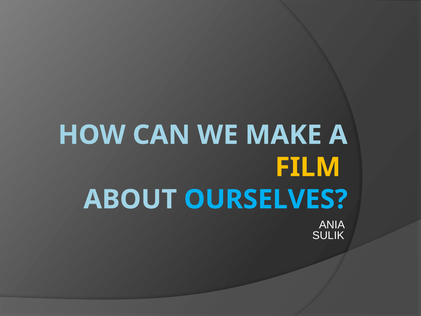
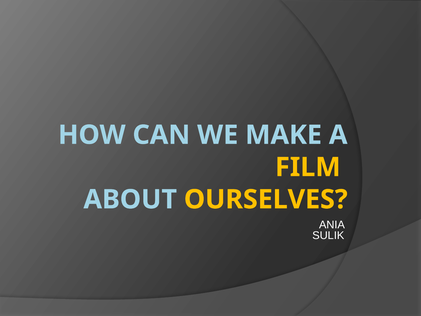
OURSELVES colour: light blue -> yellow
